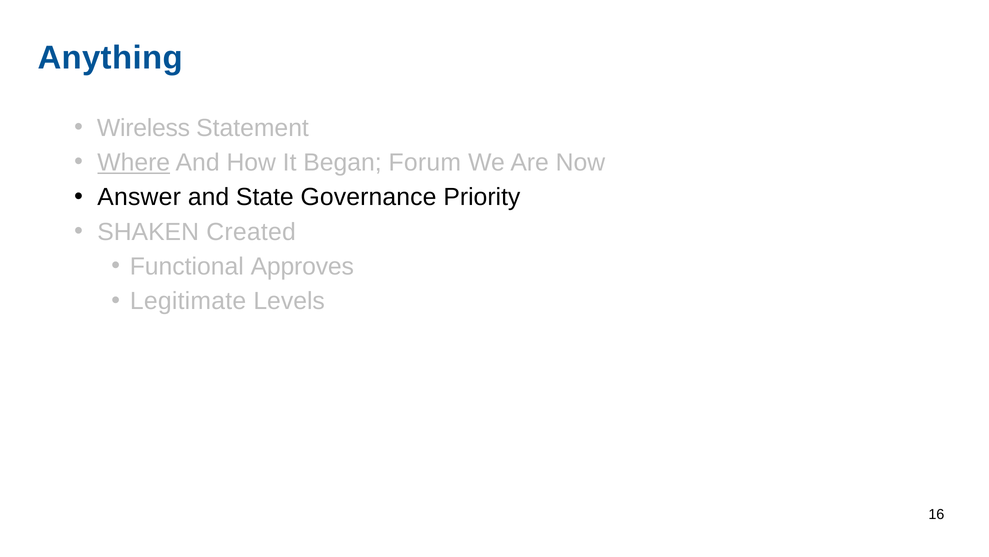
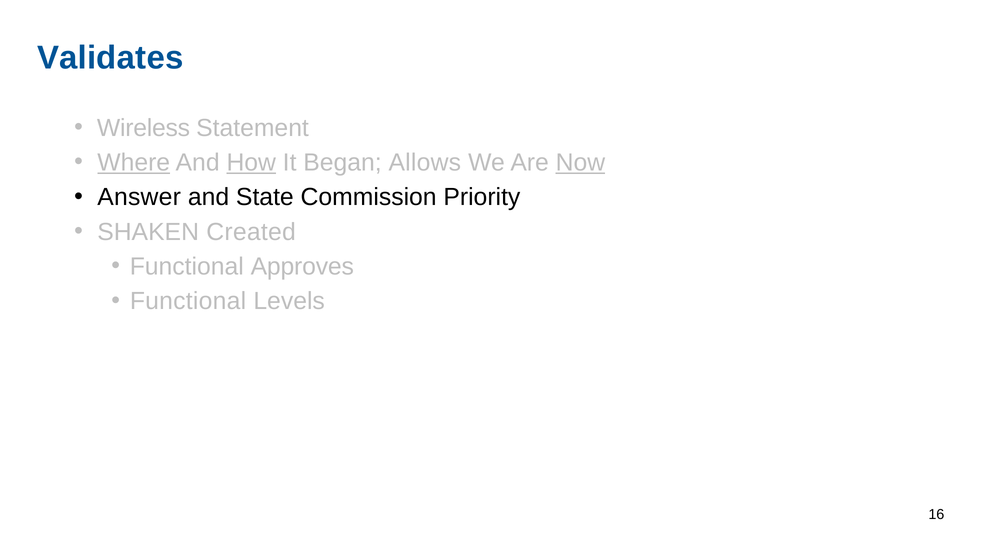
Anything: Anything -> Validates
How underline: none -> present
Forum: Forum -> Allows
Now underline: none -> present
Governance: Governance -> Commission
Legitimate at (188, 301): Legitimate -> Functional
